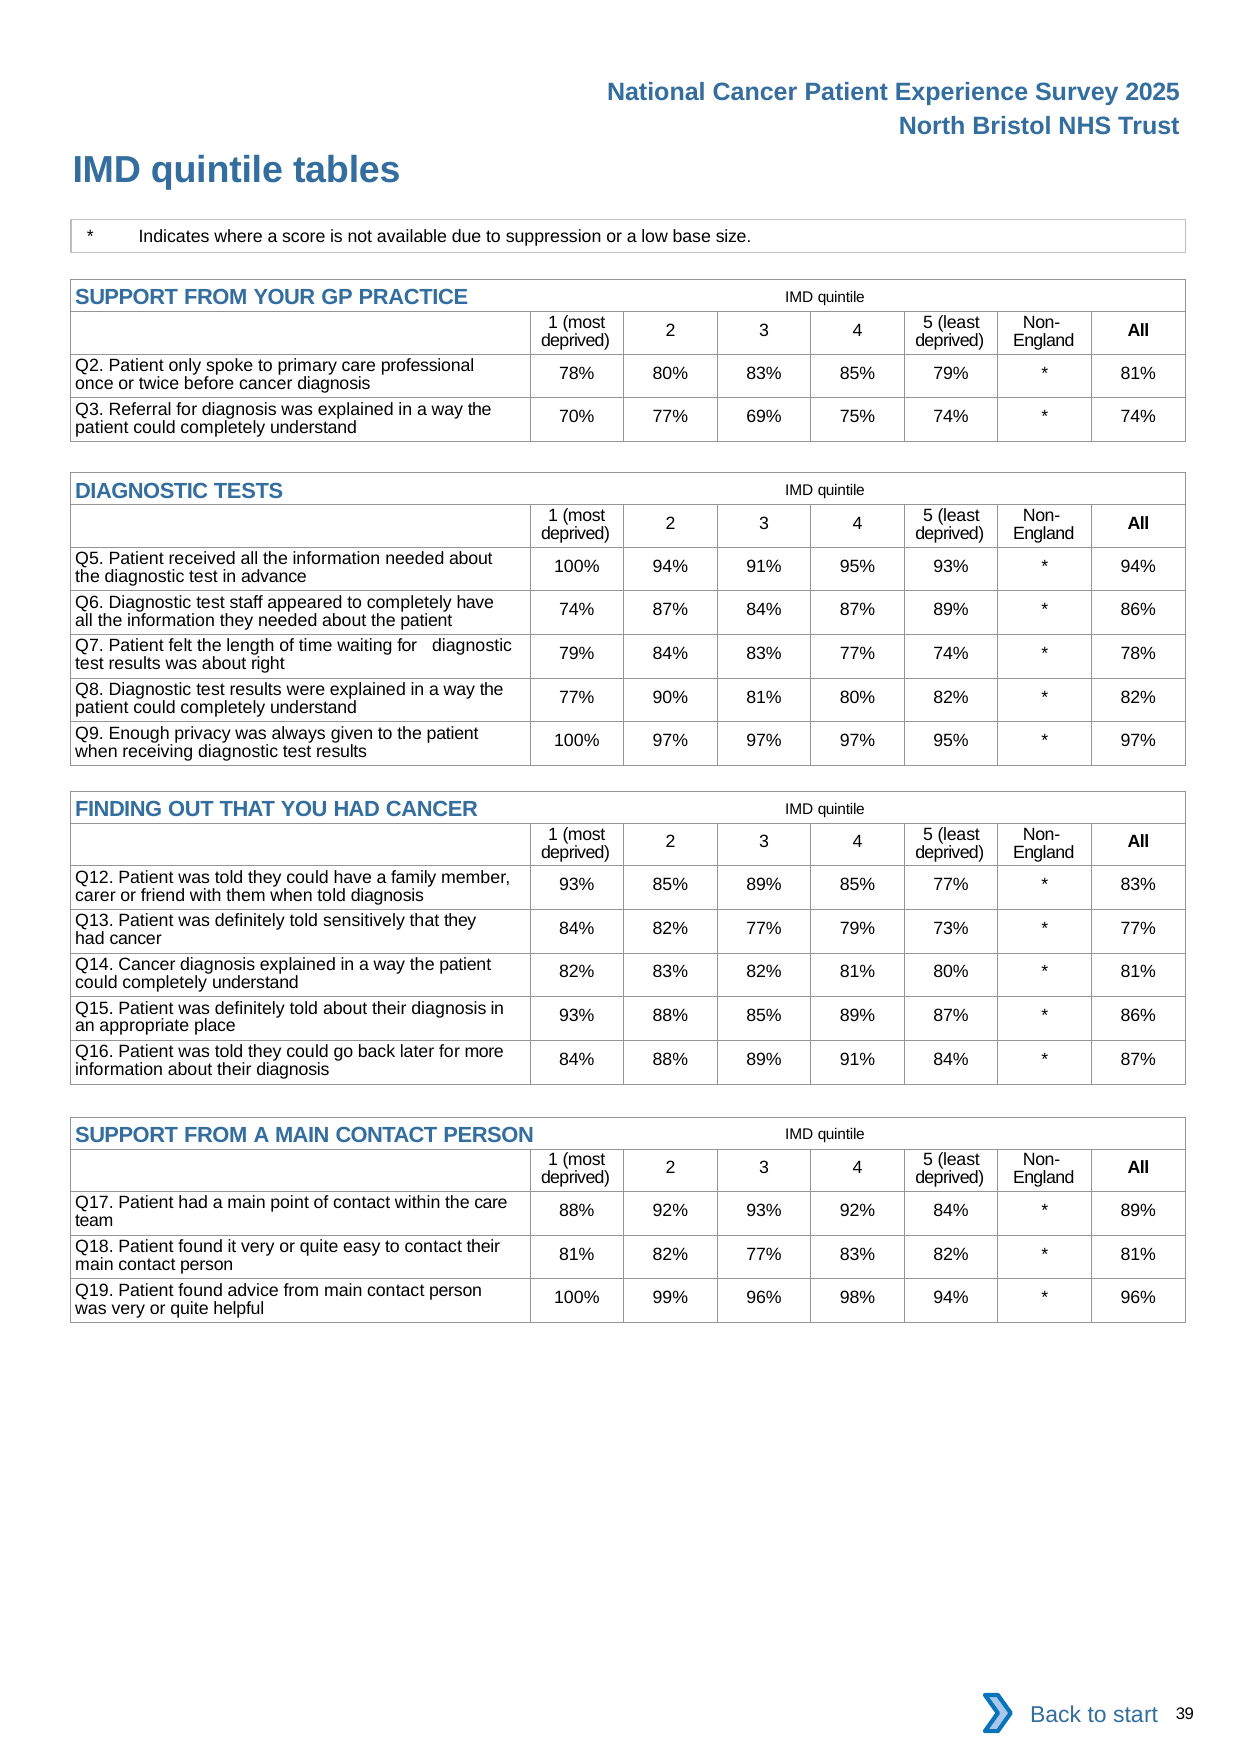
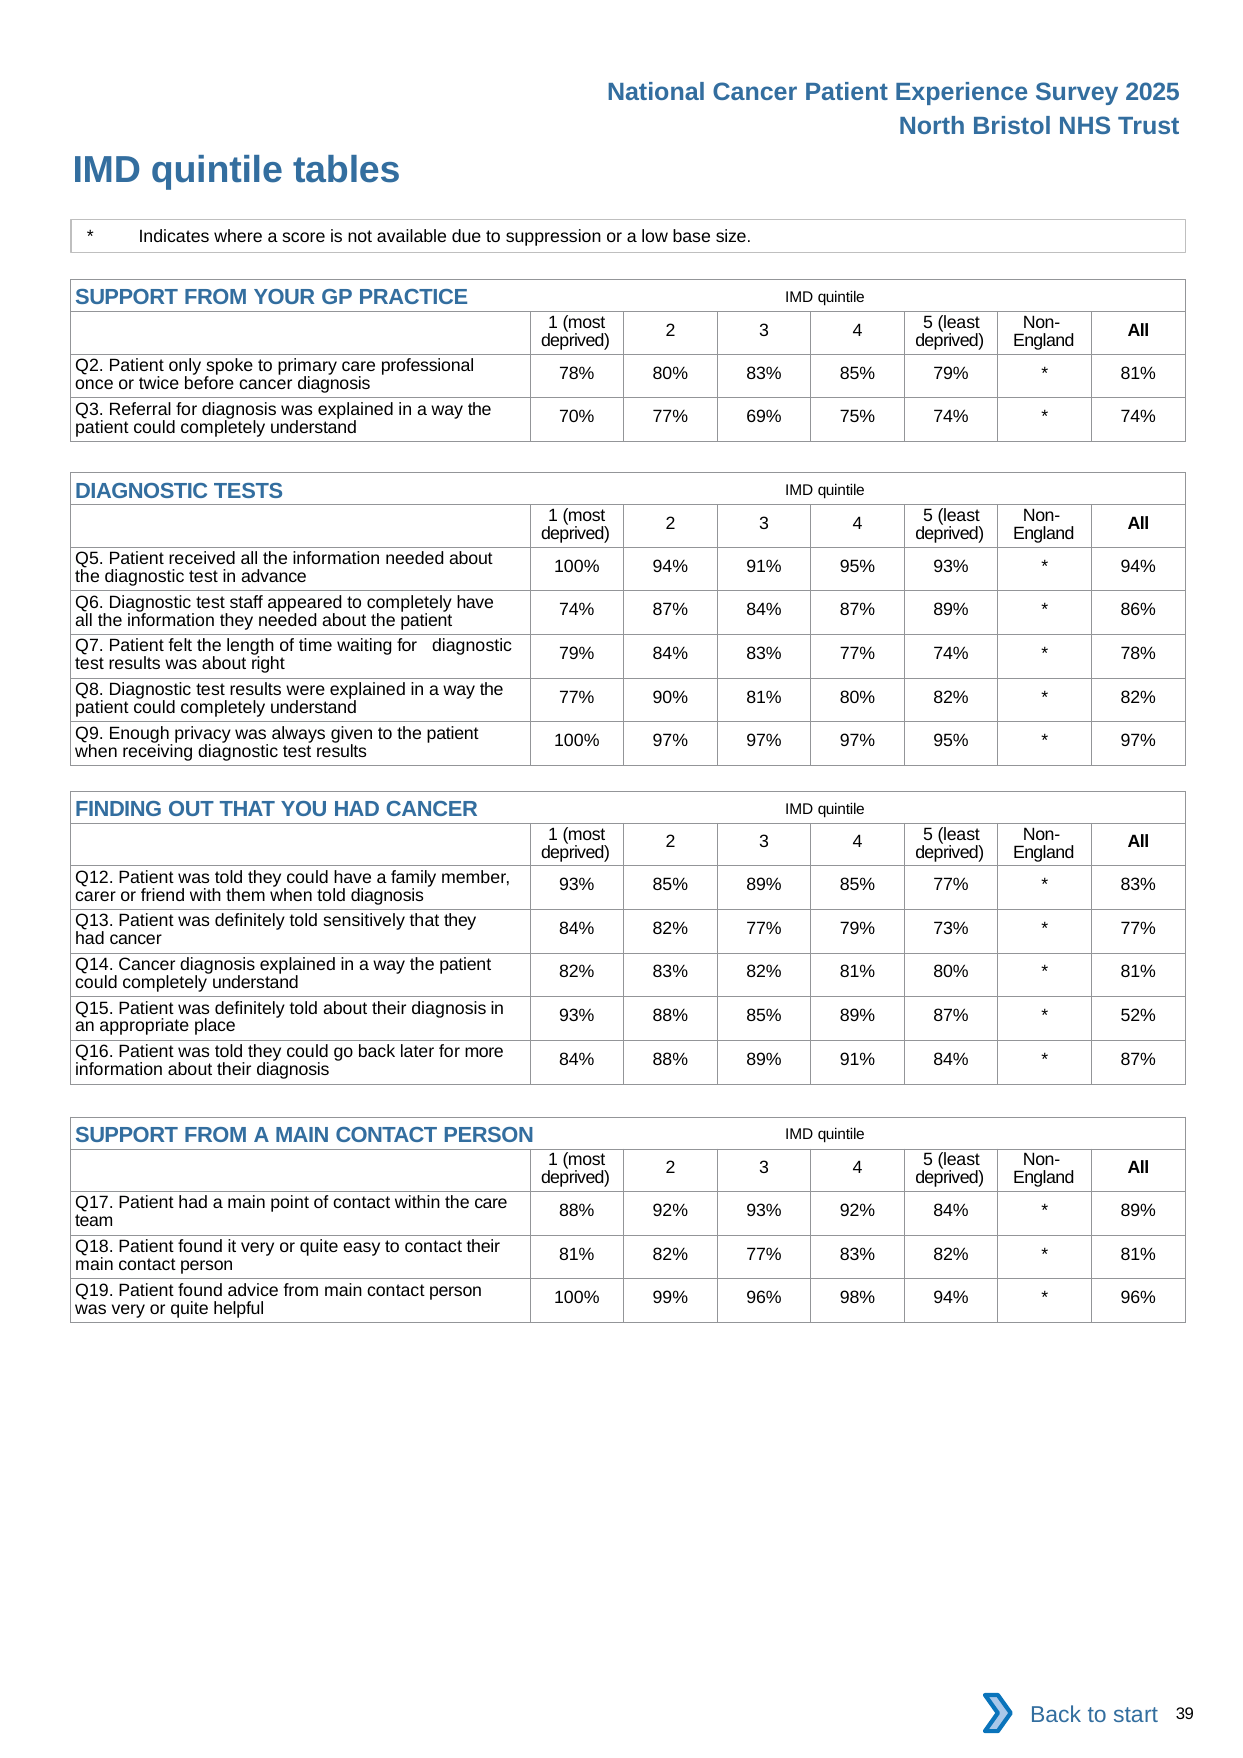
86% at (1138, 1016): 86% -> 52%
